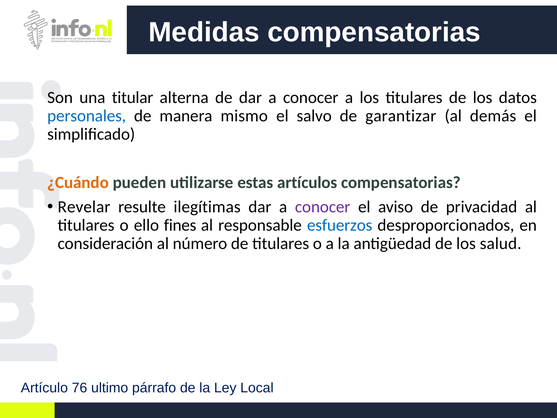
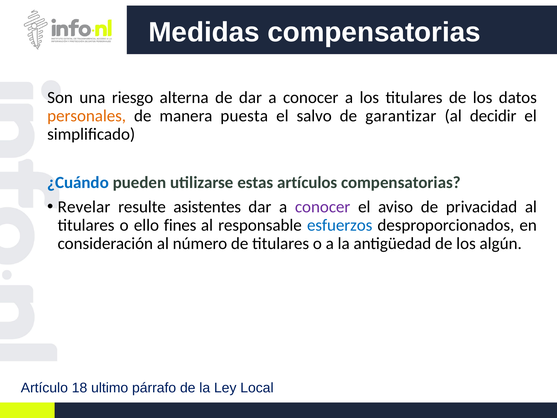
titular: titular -> riesgo
personales colour: blue -> orange
mismo: mismo -> puesta
demás: demás -> decidir
¿Cuándo colour: orange -> blue
ilegítimas: ilegítimas -> asistentes
salud: salud -> algún
76: 76 -> 18
